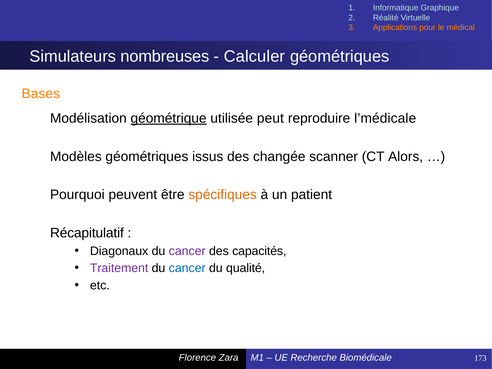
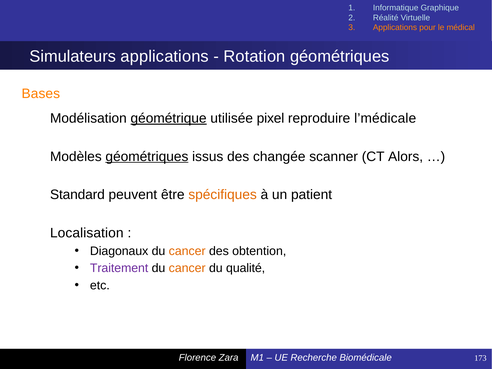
Simulateurs nombreuses: nombreuses -> applications
Calculer: Calculer -> Rotation
peut: peut -> pixel
géométriques at (147, 156) underline: none -> present
Pourquoi: Pourquoi -> Standard
Récapitulatif: Récapitulatif -> Localisation
cancer at (187, 251) colour: purple -> orange
capacités: capacités -> obtention
cancer at (187, 268) colour: blue -> orange
